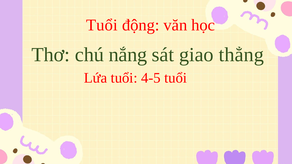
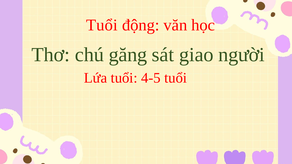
nắng: nắng -> găng
thẳng: thẳng -> người
